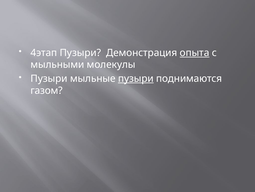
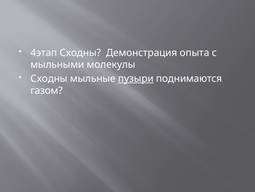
4этап Пузыри: Пузыри -> Сходны
опыта underline: present -> none
Пузыри at (49, 78): Пузыри -> Сходны
